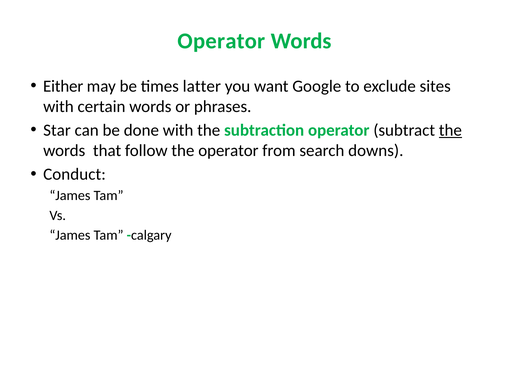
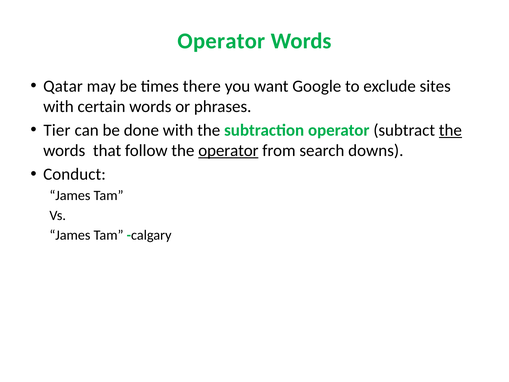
Either: Either -> Qatar
latter: latter -> there
Star: Star -> Tier
operator at (228, 150) underline: none -> present
